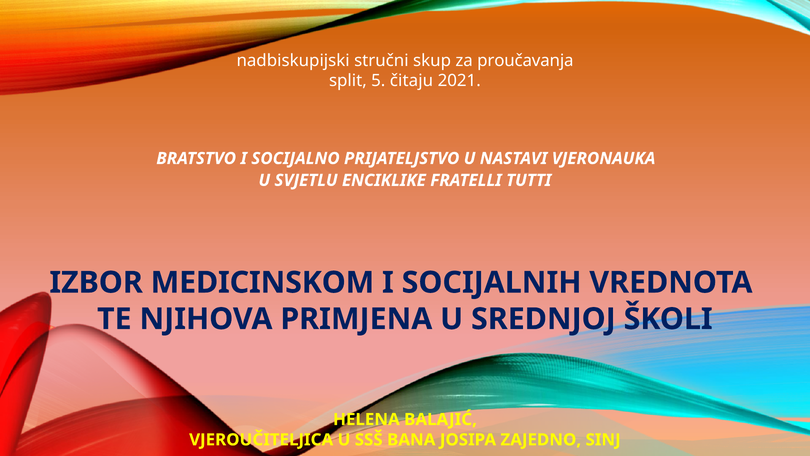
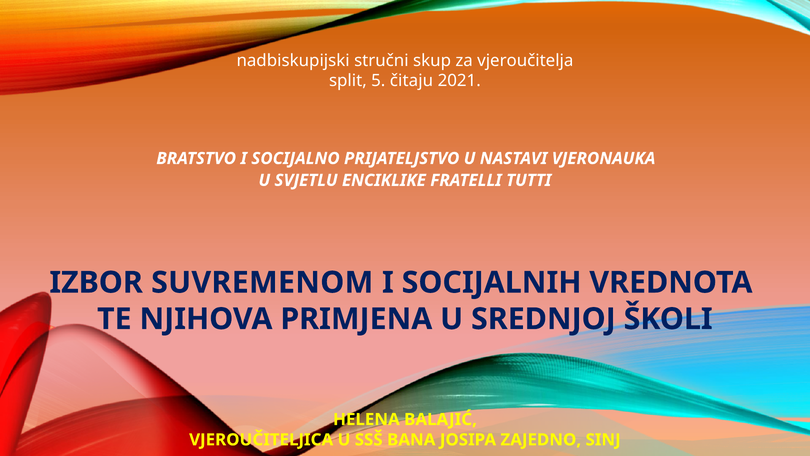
proučavanja: proučavanja -> vjeroučitelja
MEDICINSKOM: MEDICINSKOM -> SUVREMENOM
